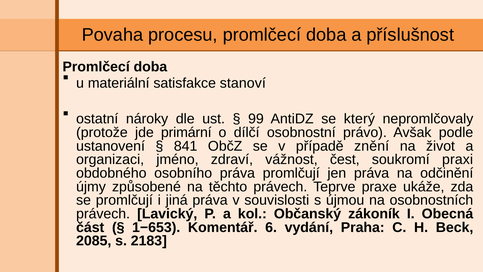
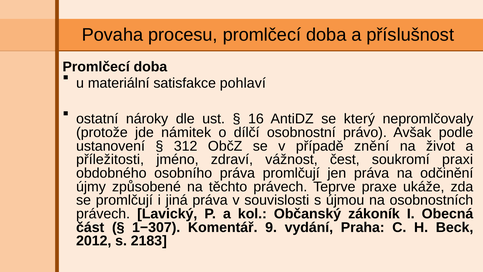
stanoví: stanoví -> pohlaví
99: 99 -> 16
primární: primární -> námitek
841: 841 -> 312
organizaci: organizaci -> příležitosti
1−653: 1−653 -> 1−307
6: 6 -> 9
2085: 2085 -> 2012
